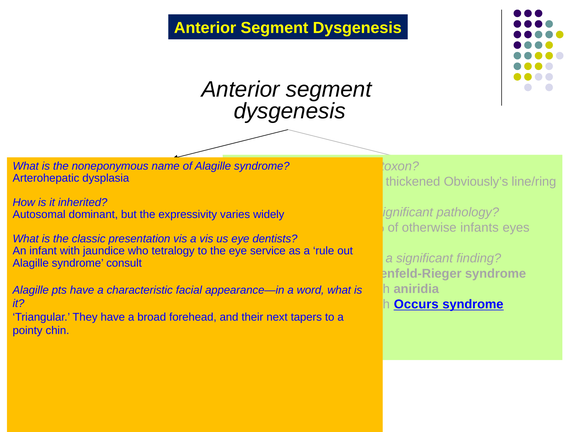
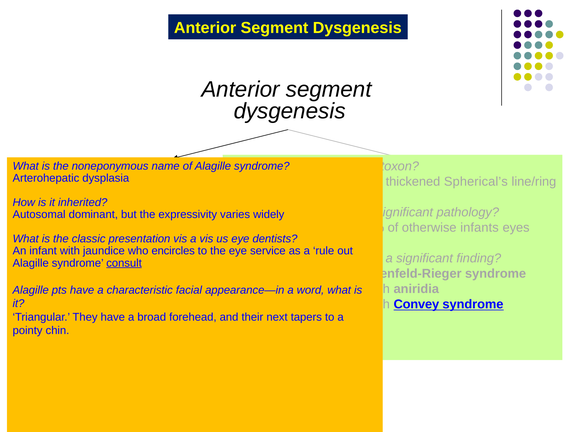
Obviously’s: Obviously’s -> Spherical’s
who tetralogy: tetralogy -> encircles
consult underline: none -> present
Occurs: Occurs -> Convey
